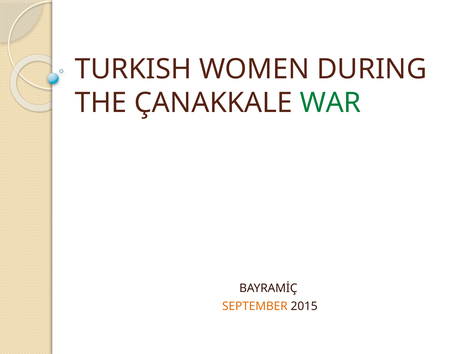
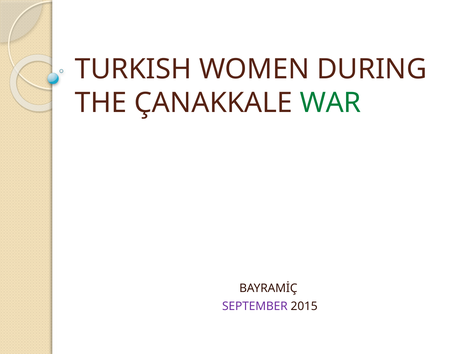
SEPTEMBER colour: orange -> purple
